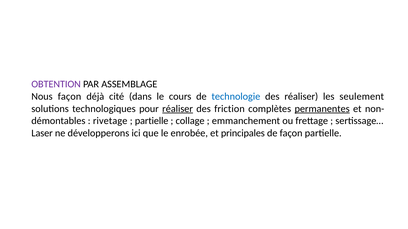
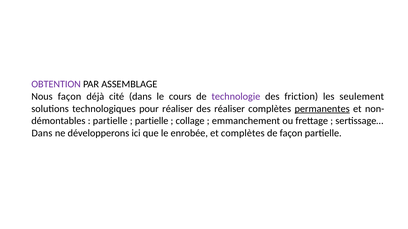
technologie colour: blue -> purple
des réaliser: réaliser -> friction
réaliser at (178, 109) underline: present -> none
des friction: friction -> réaliser
rivetage at (110, 121): rivetage -> partielle
Laser at (42, 133): Laser -> Dans
et principales: principales -> complètes
